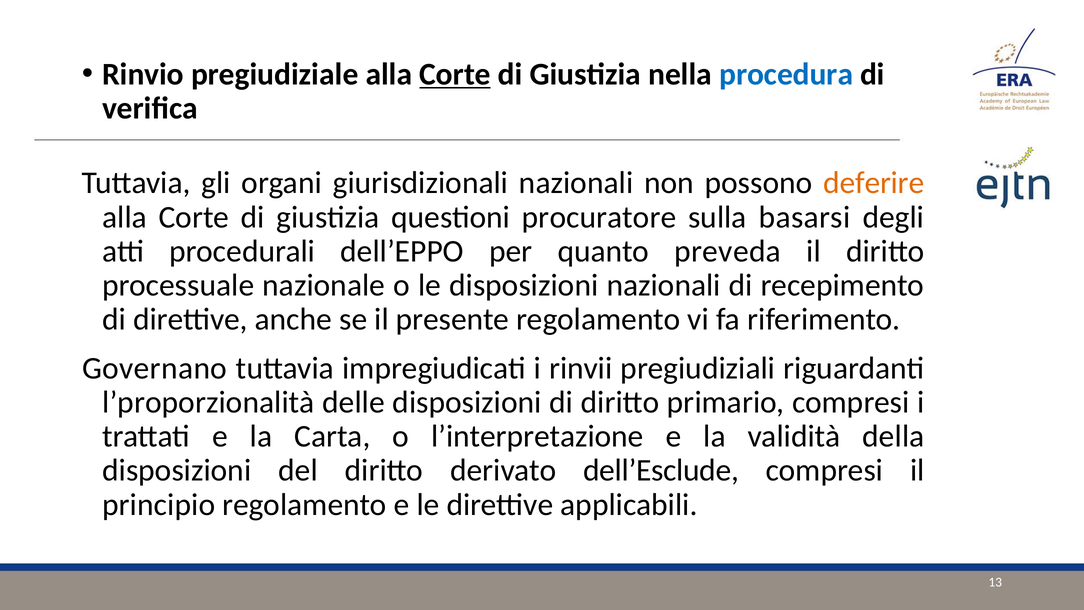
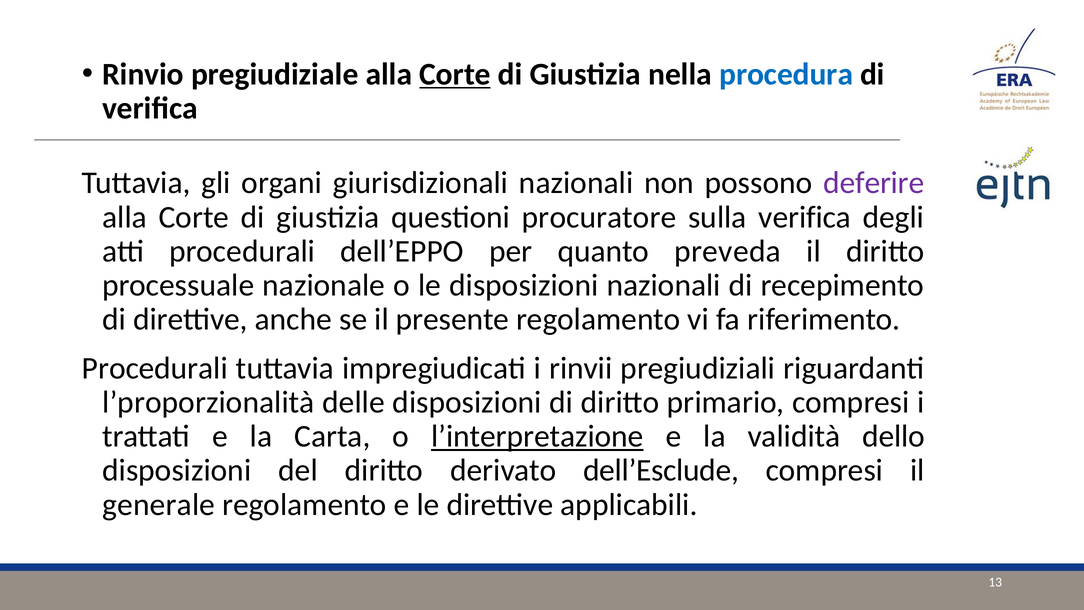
deferire colour: orange -> purple
sulla basarsi: basarsi -> verifica
Governano at (155, 368): Governano -> Procedurali
l’interpretazione underline: none -> present
della: della -> dello
principio: principio -> generale
